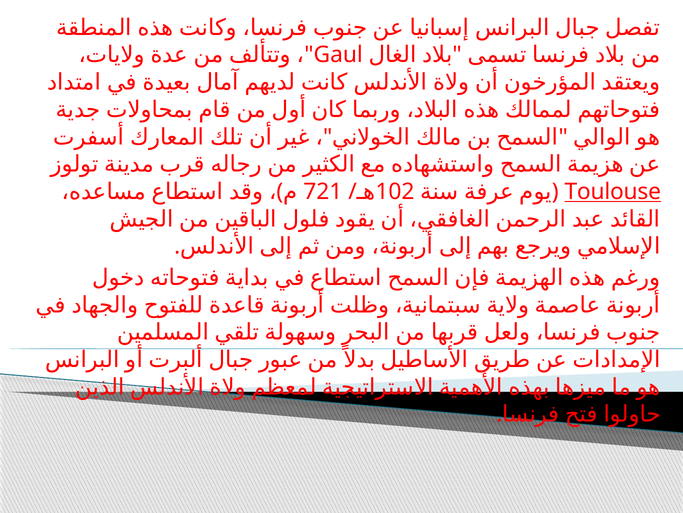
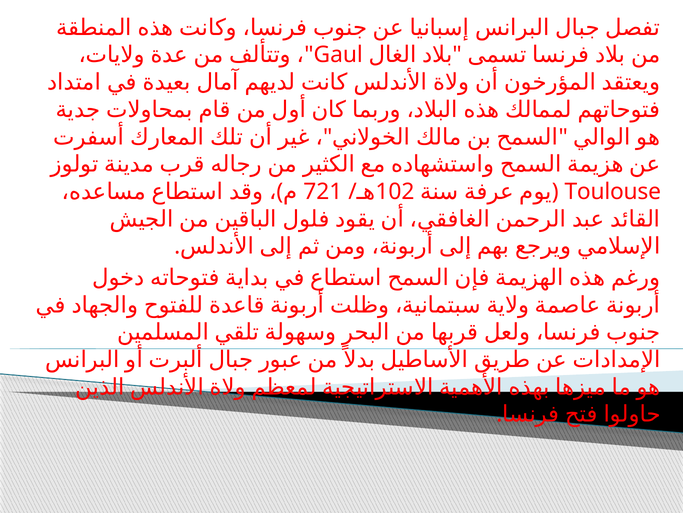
Toulouse underline: present -> none
